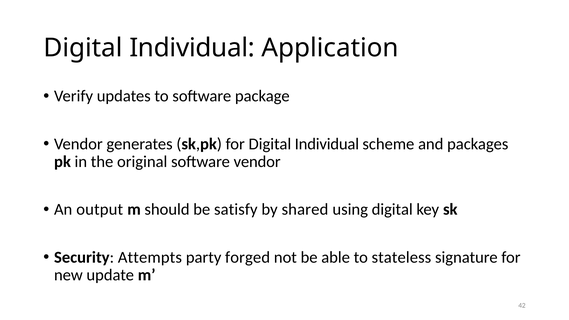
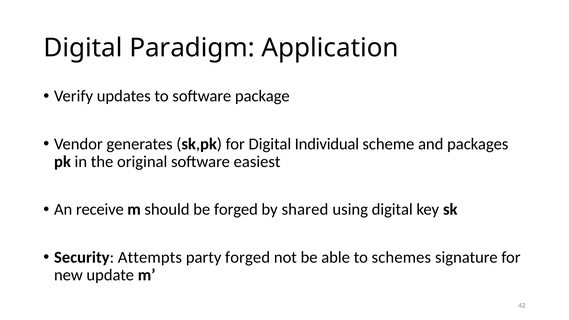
Individual at (192, 48): Individual -> Paradigm
software vendor: vendor -> easiest
output: output -> receive
be satisfy: satisfy -> forged
stateless: stateless -> schemes
